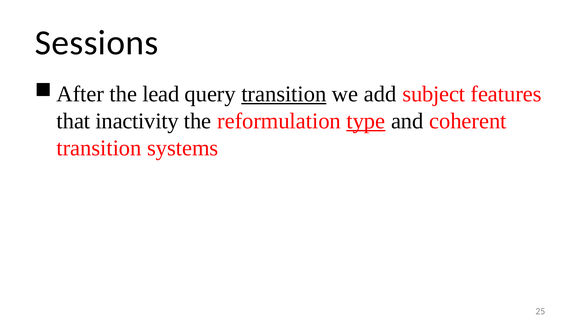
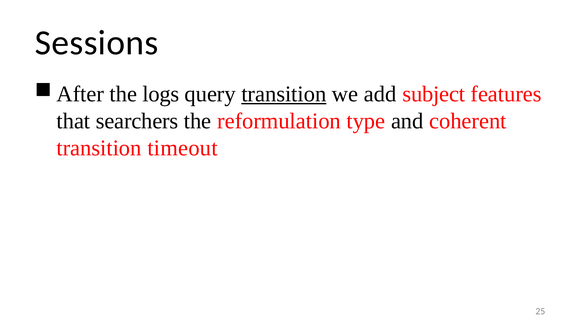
lead: lead -> logs
inactivity: inactivity -> searchers
type underline: present -> none
systems: systems -> timeout
